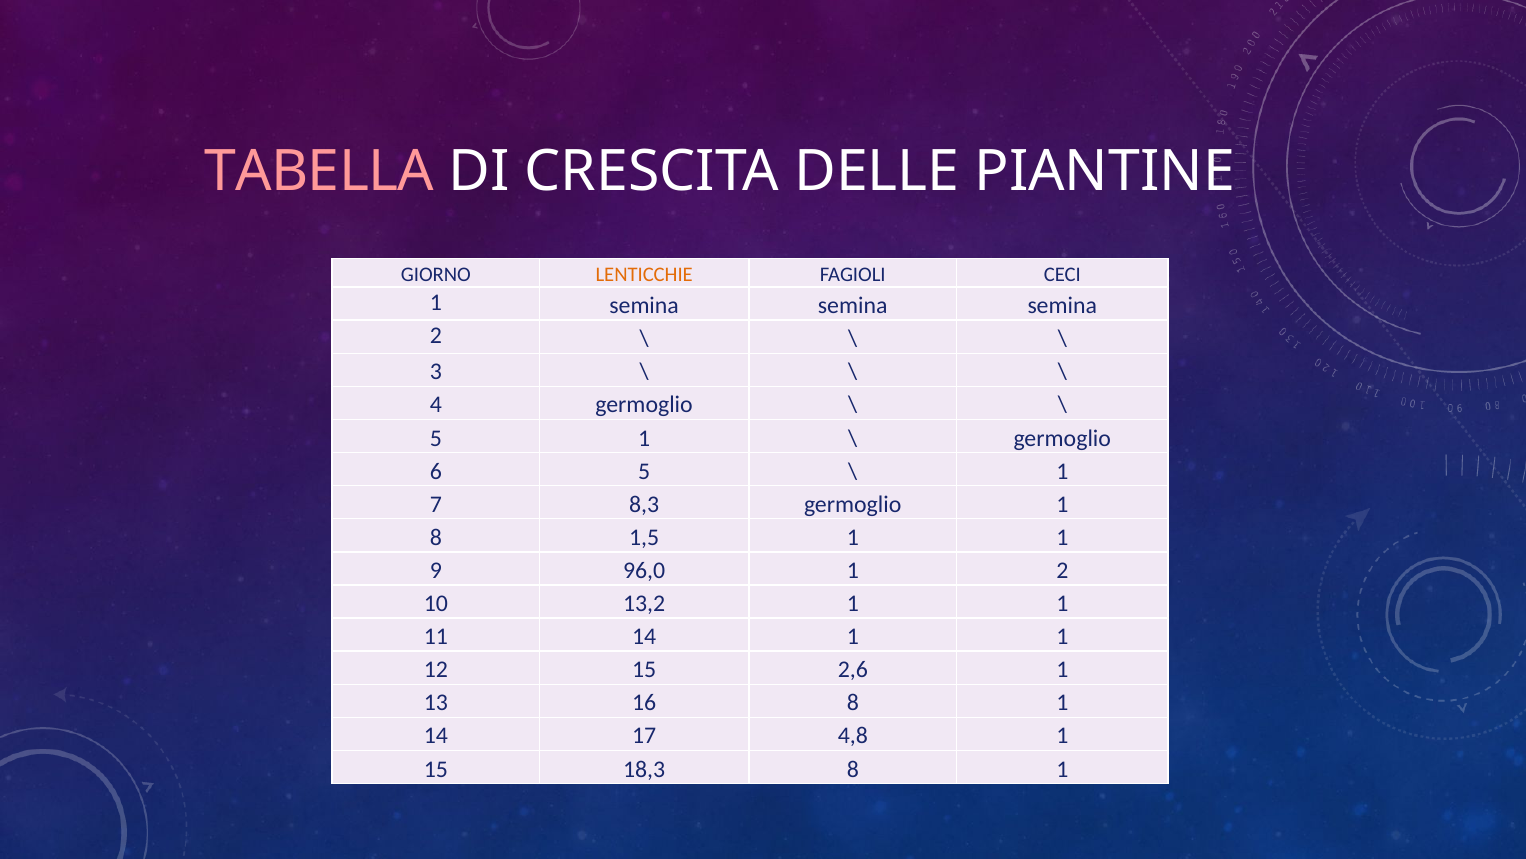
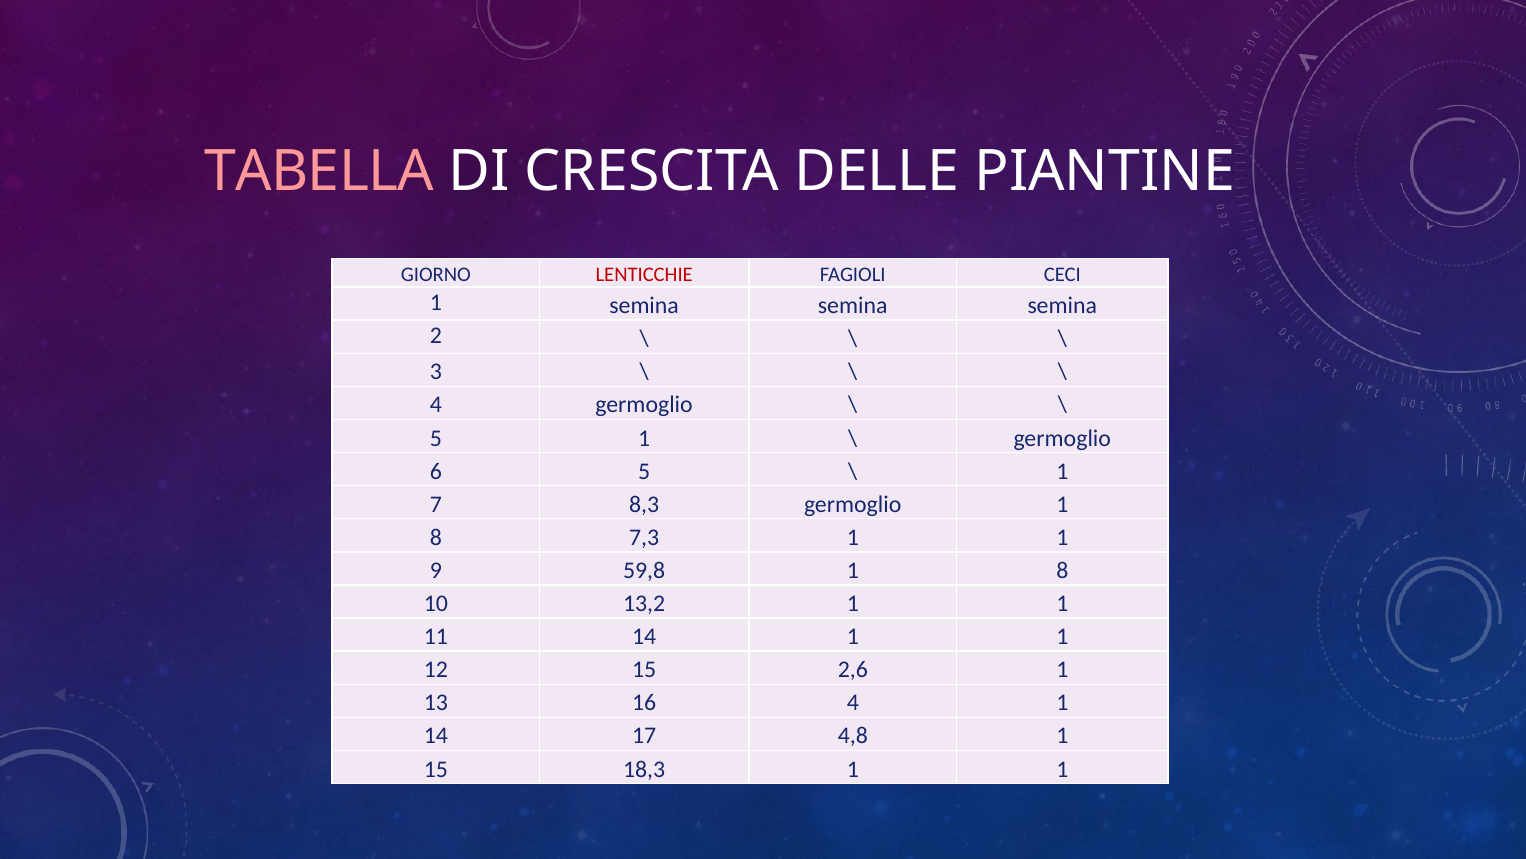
LENTICCHIE colour: orange -> red
1,5: 1,5 -> 7,3
96,0: 96,0 -> 59,8
2 at (1062, 570): 2 -> 8
16 8: 8 -> 4
18,3 8: 8 -> 1
